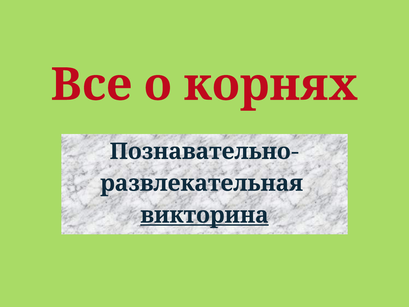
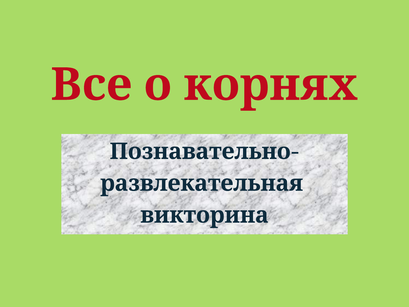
викторина underline: present -> none
